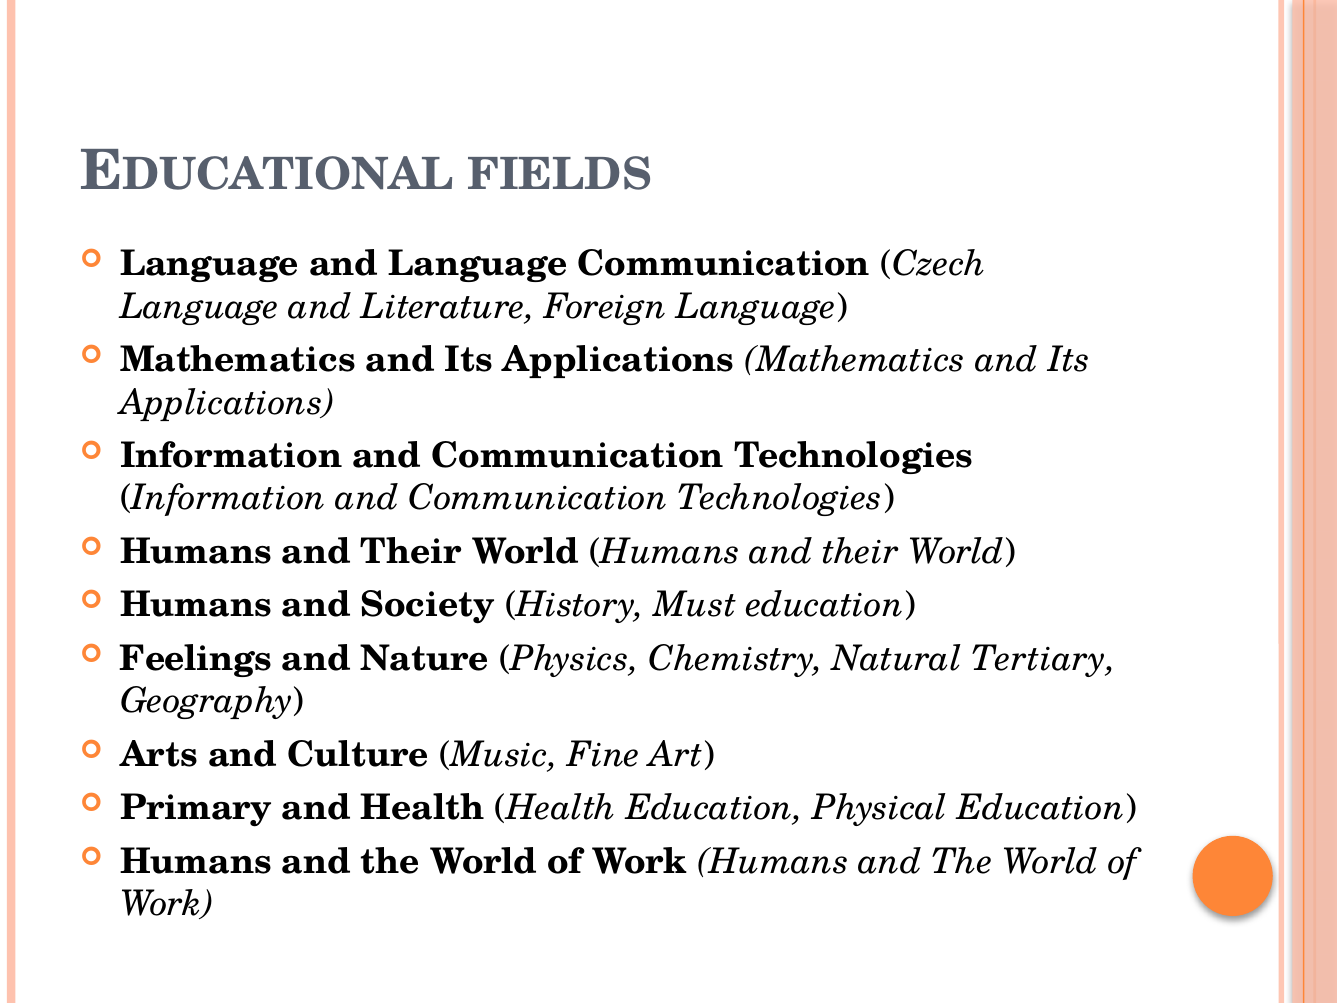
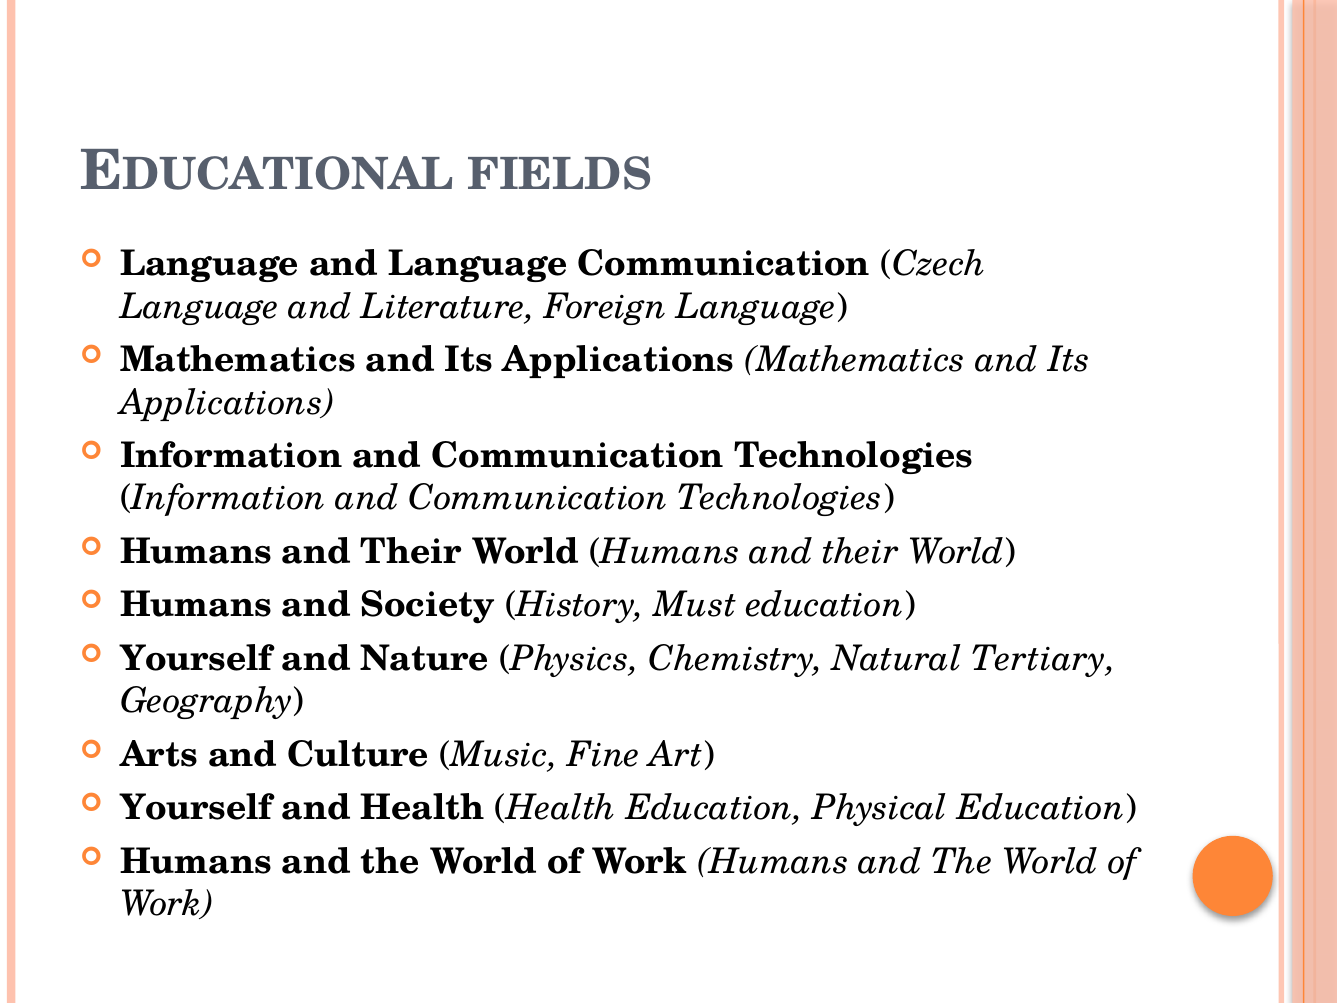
Feelings at (196, 659): Feelings -> Yourself
Primary at (196, 808): Primary -> Yourself
